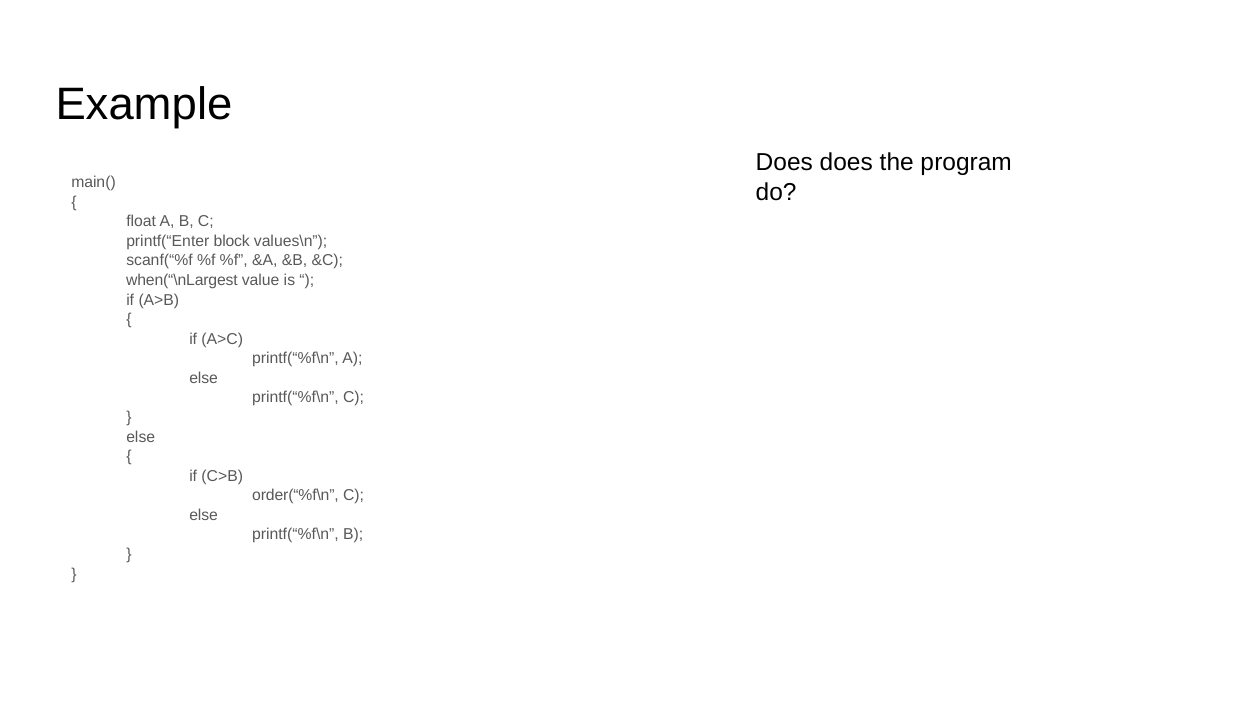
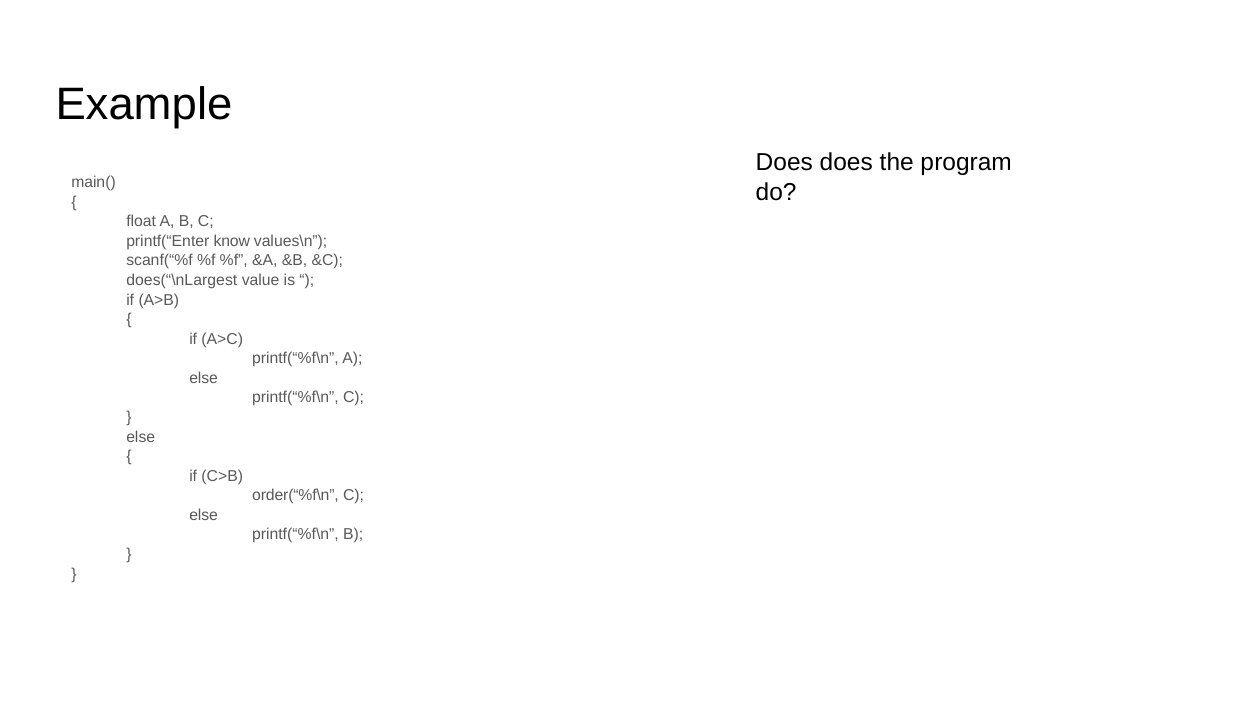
block: block -> know
when(“\nLargest: when(“\nLargest -> does(“\nLargest
